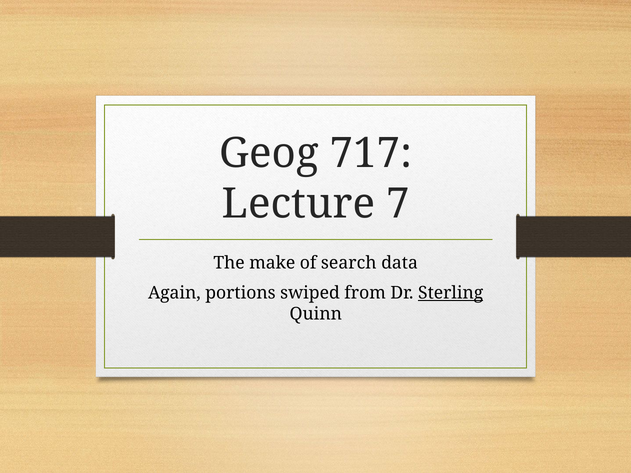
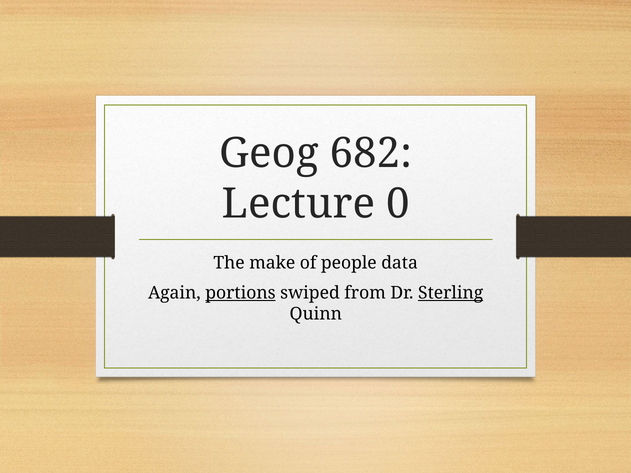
717: 717 -> 682
7: 7 -> 0
search: search -> people
portions underline: none -> present
